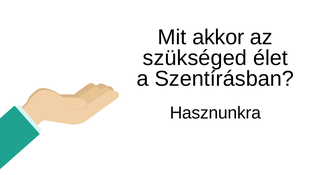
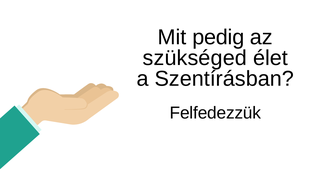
akkor: akkor -> pedig
Hasznunkra: Hasznunkra -> Felfedezzük
